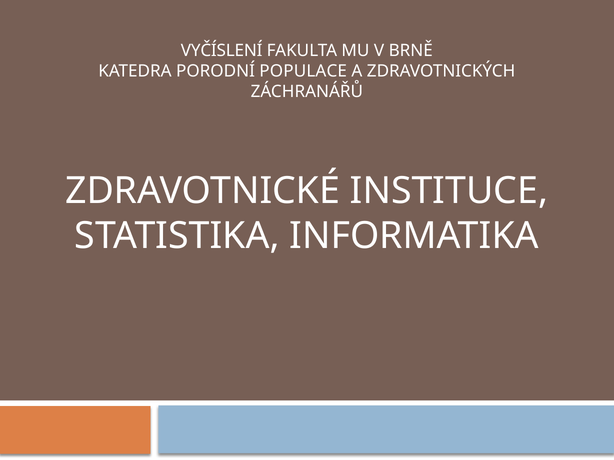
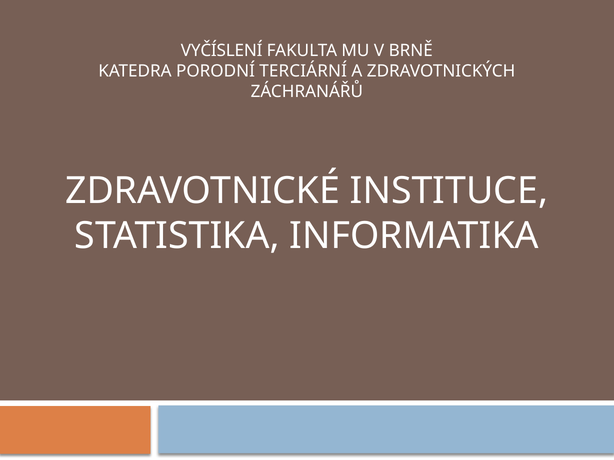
POPULACE: POPULACE -> TERCIÁRNÍ
